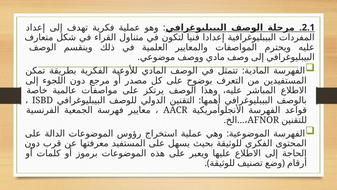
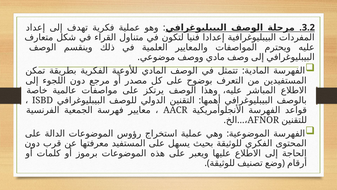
2.1: 2.1 -> 3.2
